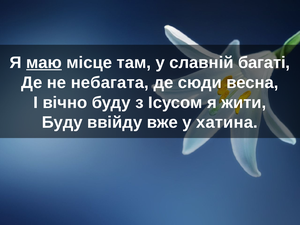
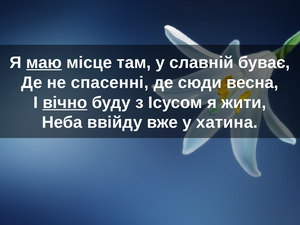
багаті: багаті -> буває
небагата: небагата -> спасенні
вічно underline: none -> present
Буду at (62, 122): Буду -> Неба
